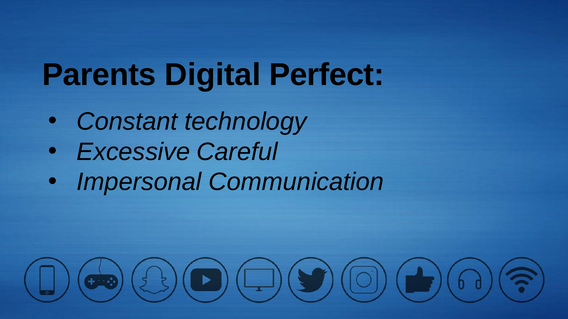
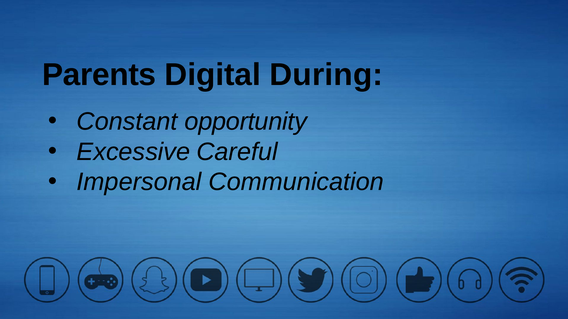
Perfect: Perfect -> During
technology: technology -> opportunity
